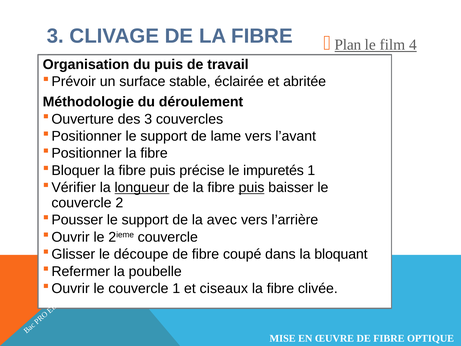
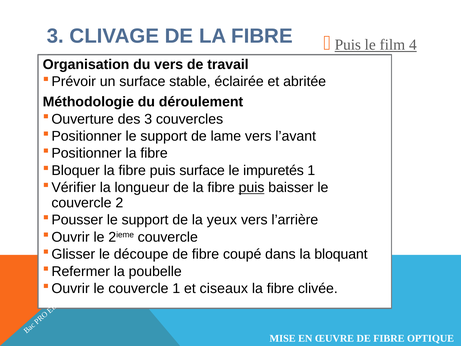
Plan at (348, 45): Plan -> Puis
du puis: puis -> vers
puis précise: précise -> surface
longueur underline: present -> none
avec: avec -> yeux
